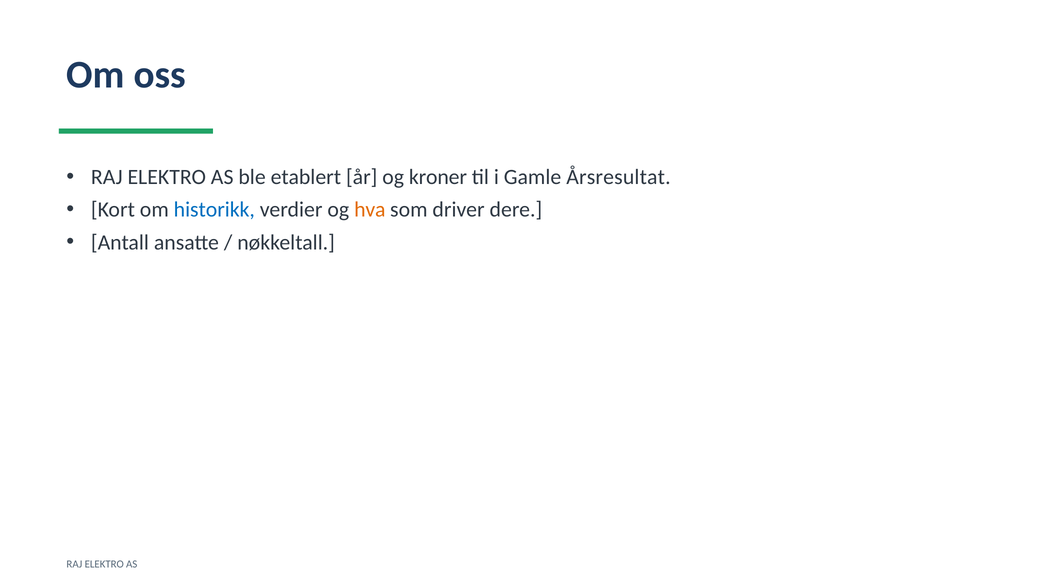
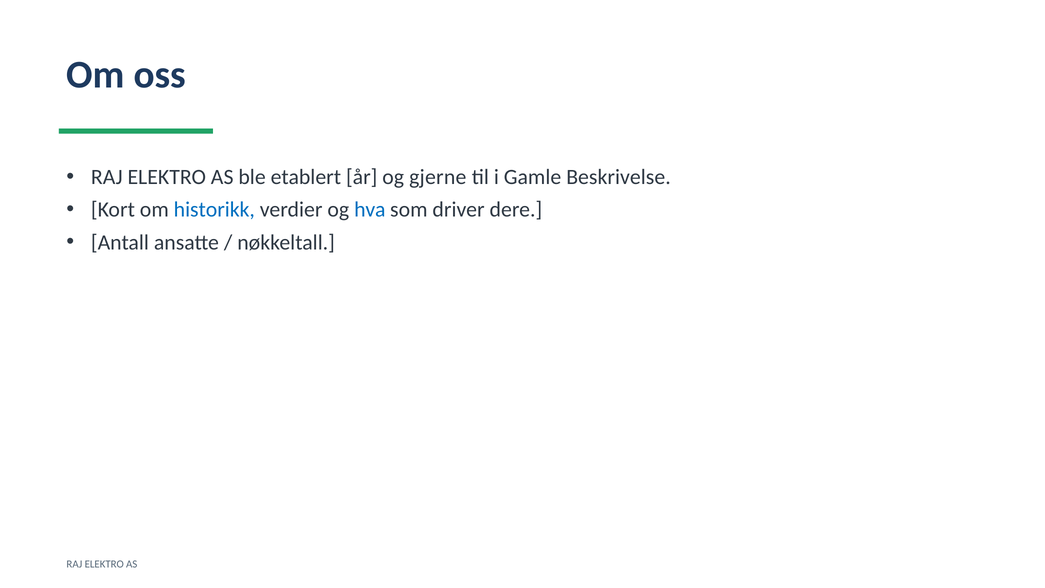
kroner: kroner -> gjerne
Årsresultat: Årsresultat -> Beskrivelse
hva colour: orange -> blue
